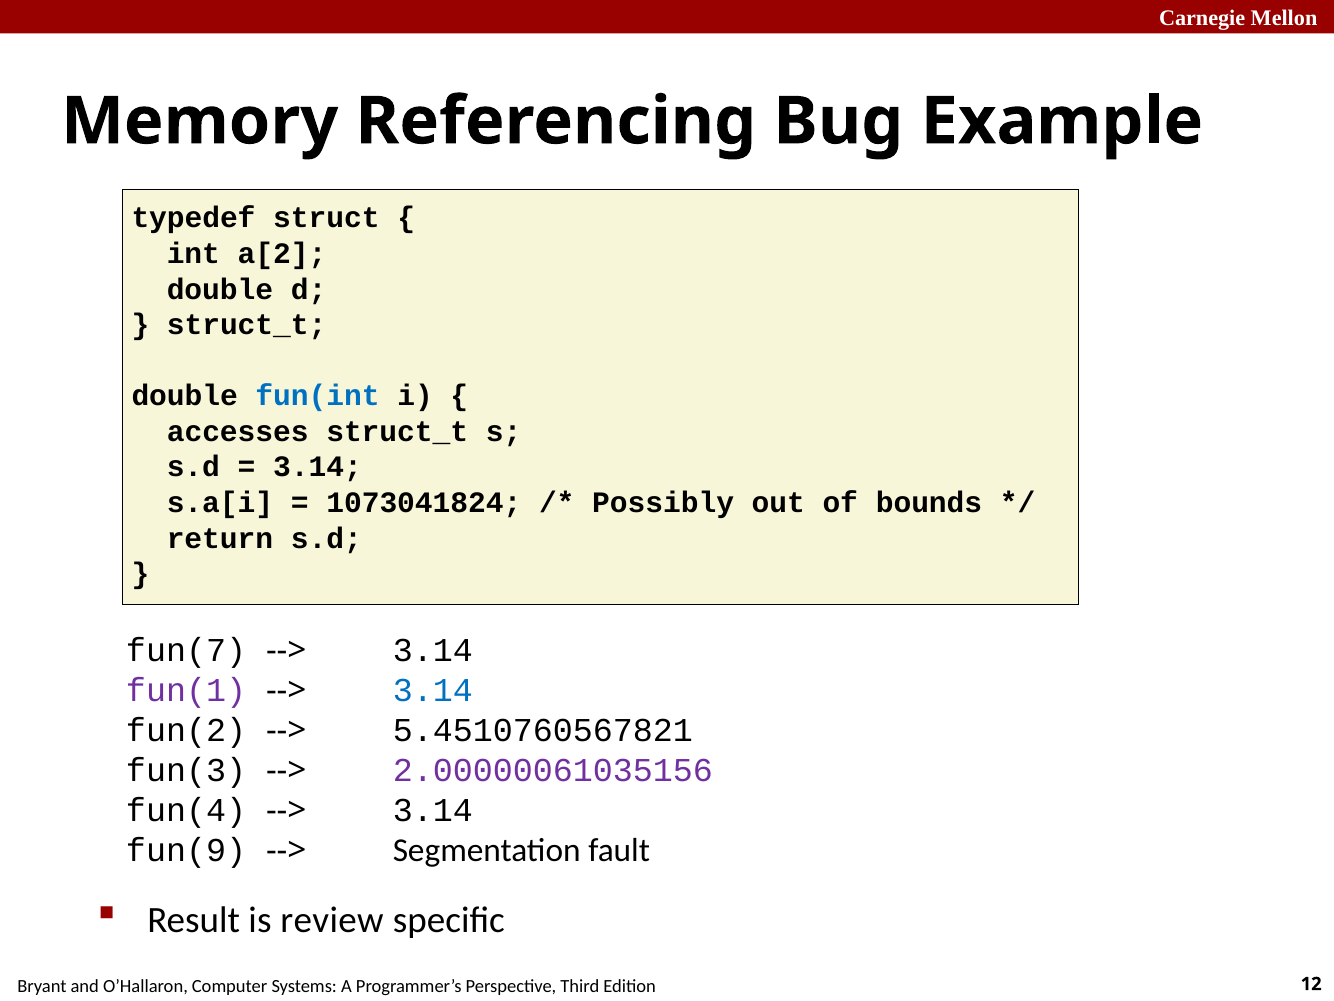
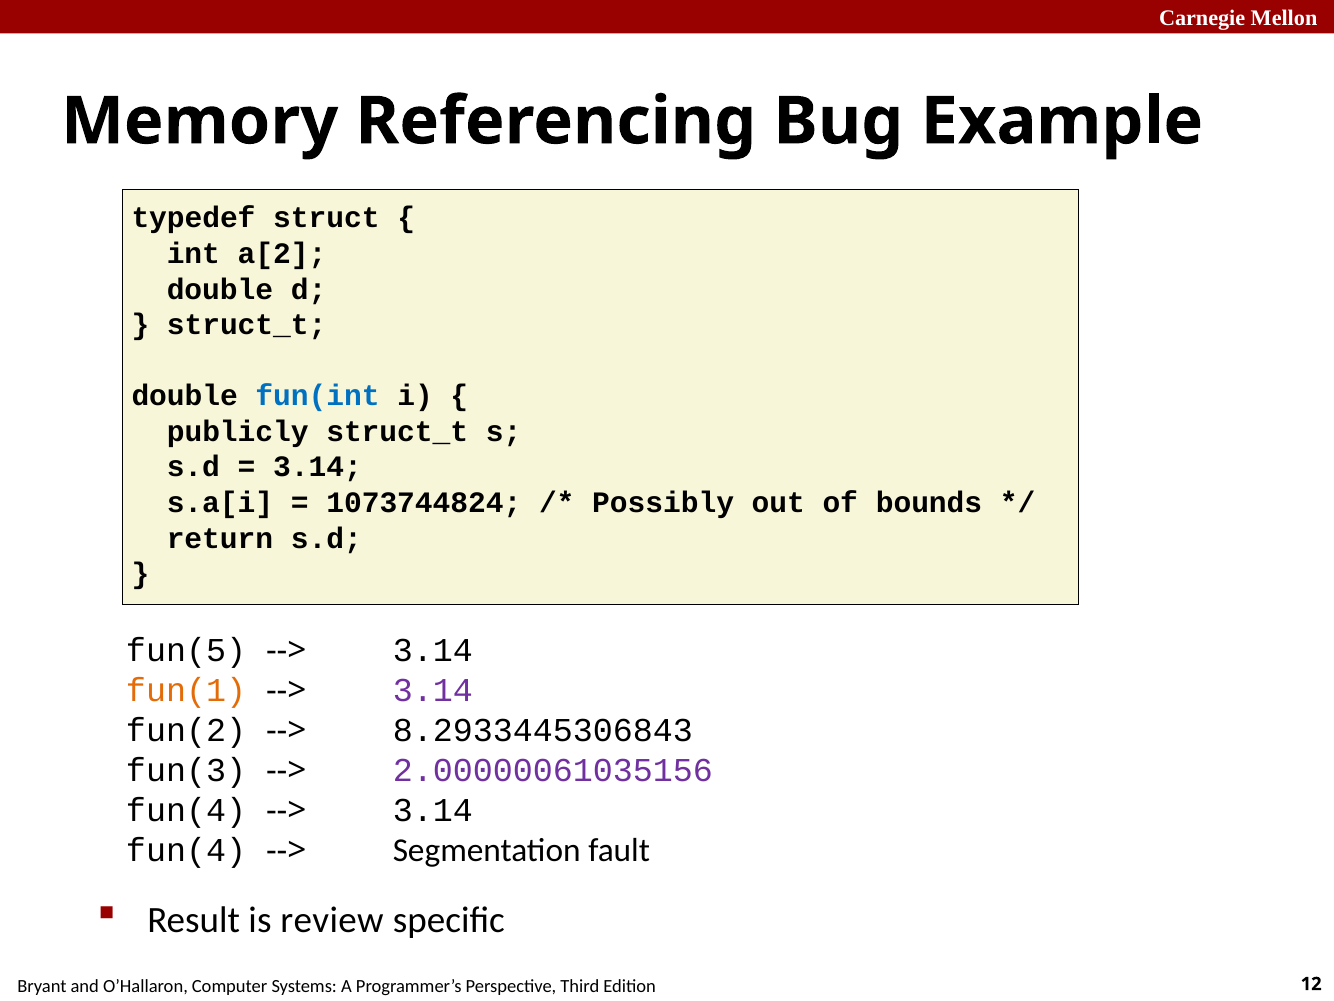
accesses: accesses -> publicly
1073041824: 1073041824 -> 1073744824
fun(7: fun(7 -> fun(5
fun(1 colour: purple -> orange
3.14 at (433, 690) colour: blue -> purple
5.4510760567821: 5.4510760567821 -> 8.2933445306843
fun(9 at (186, 850): fun(9 -> fun(4
